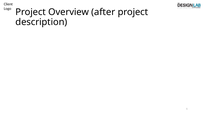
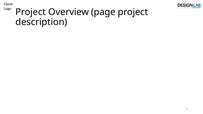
after: after -> page
